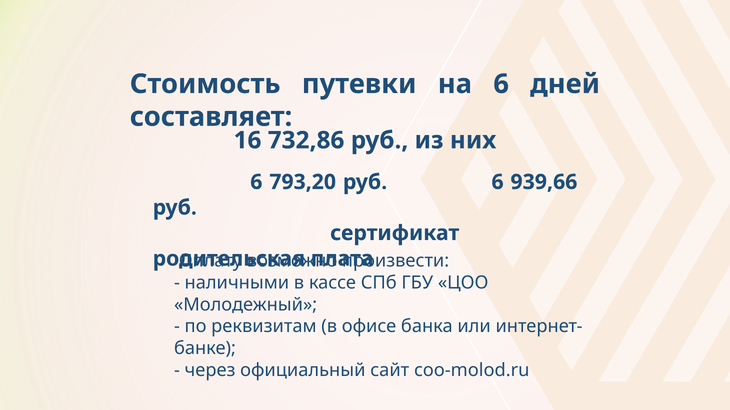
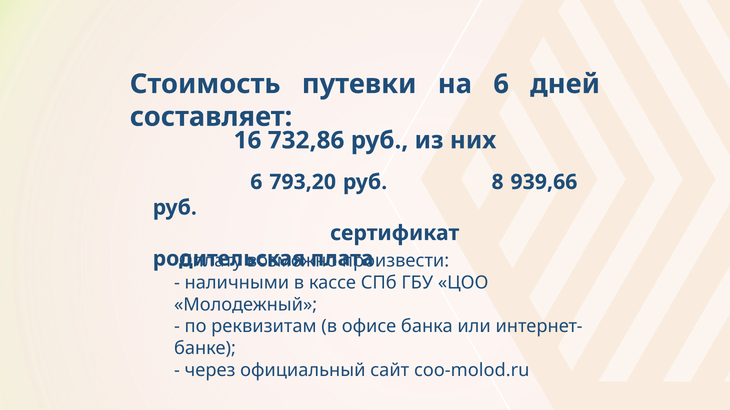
руб 6: 6 -> 8
